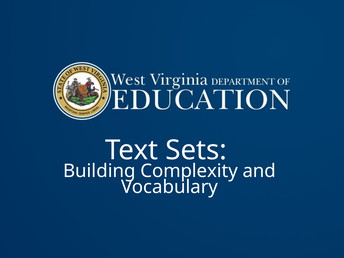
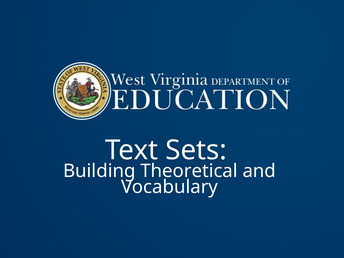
Complexity: Complexity -> Theoretical
